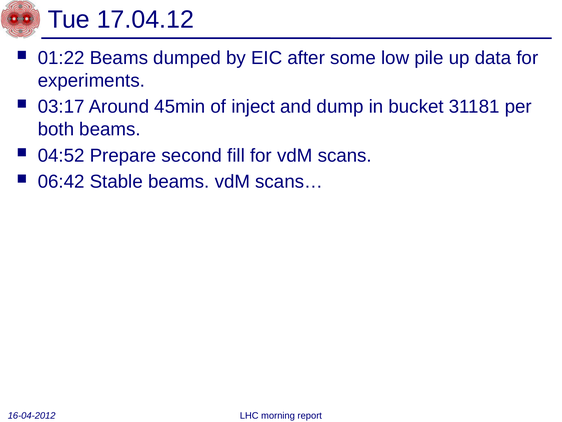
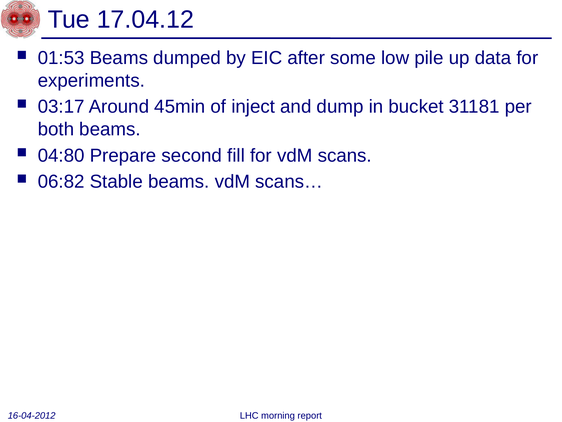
01:22: 01:22 -> 01:53
04:52: 04:52 -> 04:80
06:42: 06:42 -> 06:82
